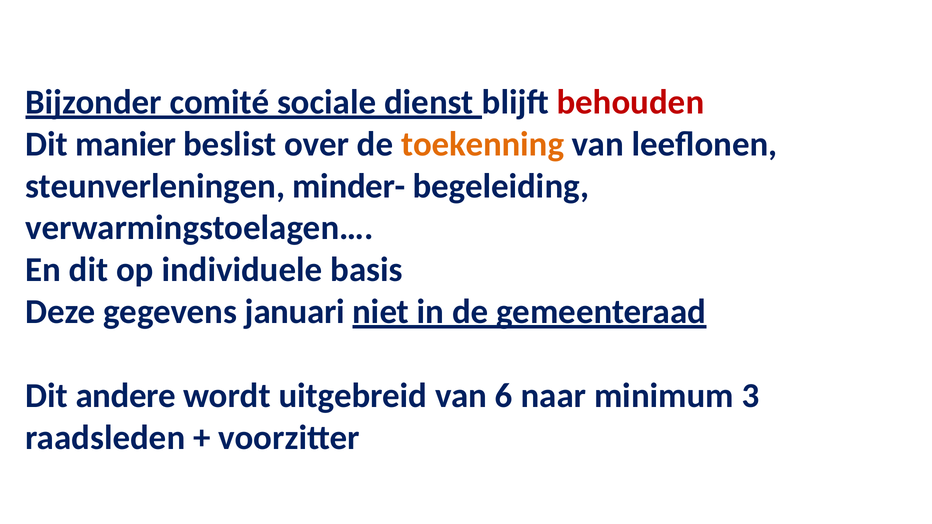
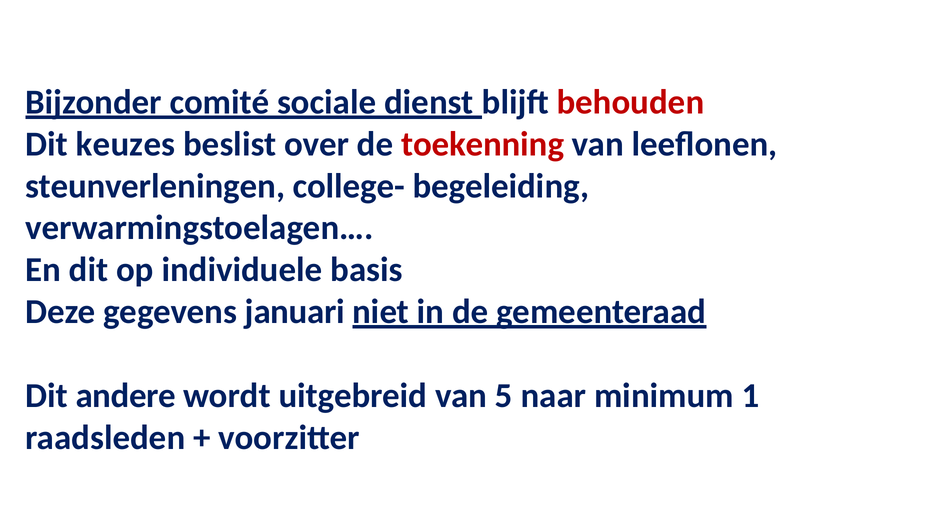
manier: manier -> keuzes
toekenning colour: orange -> red
minder-: minder- -> college-
6: 6 -> 5
3: 3 -> 1
